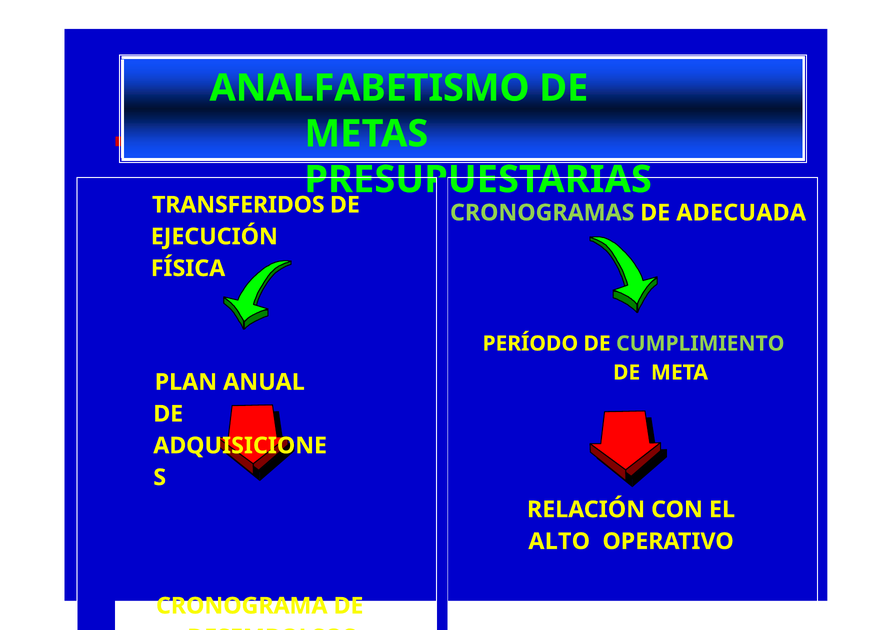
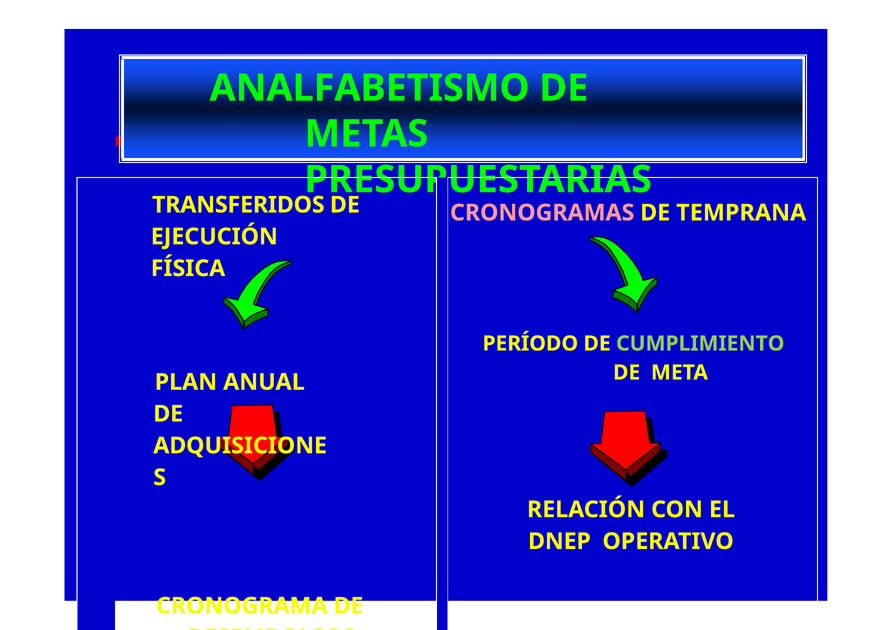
CRONOGRAMAS colour: light green -> pink
ADECUADA: ADECUADA -> TEMPRANA
ALTO: ALTO -> DNEP
